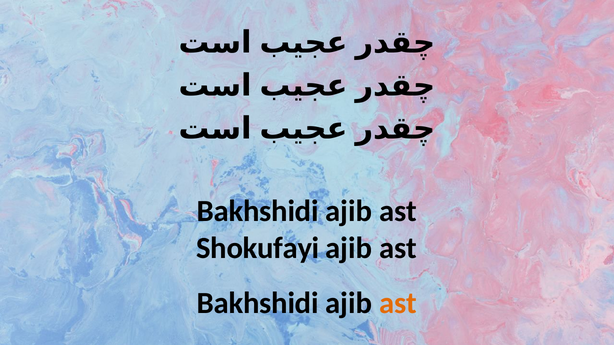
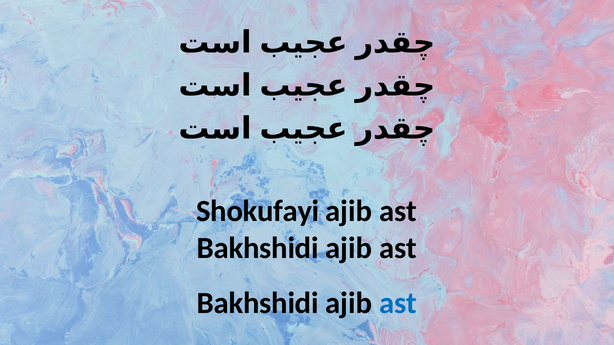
Bakhshidi at (258, 211): Bakhshidi -> Shokufayi
Shokufayi at (258, 248): Shokufayi -> Bakhshidi
ast at (398, 304) colour: orange -> blue
